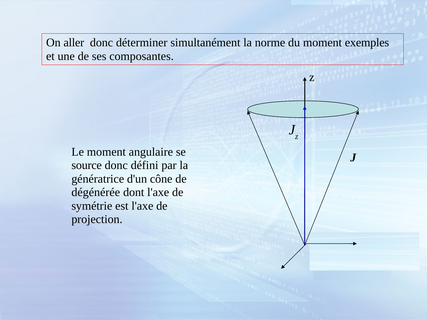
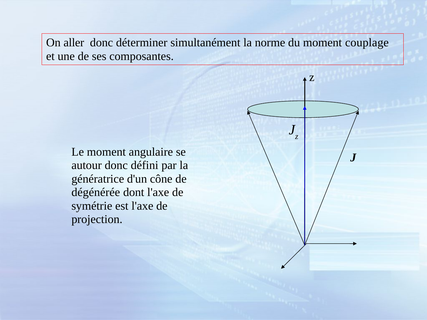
exemples: exemples -> couplage
source: source -> autour
